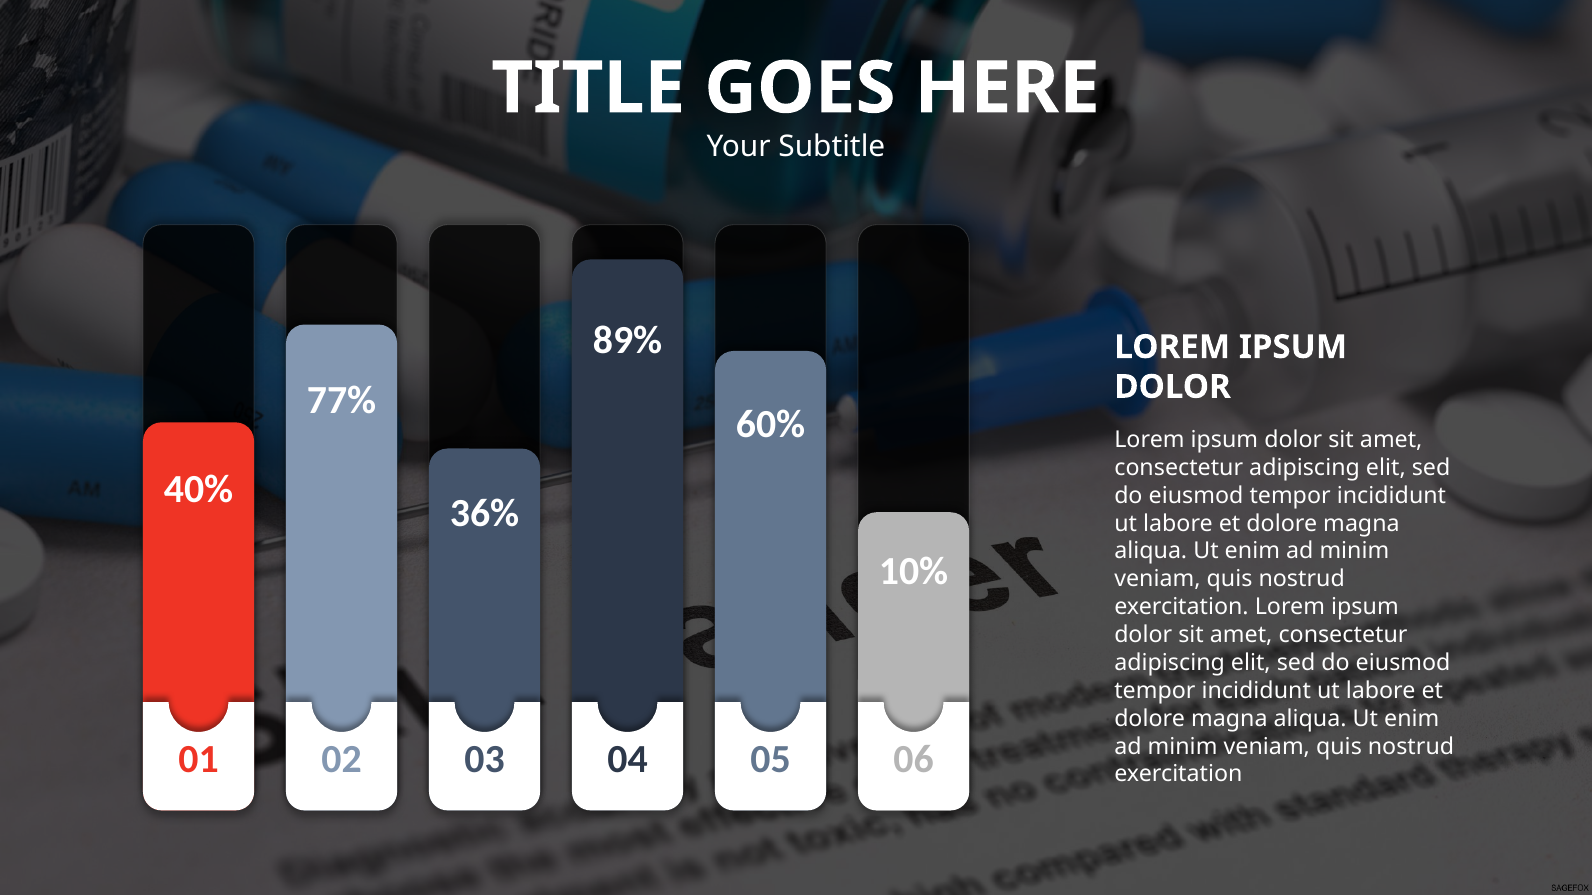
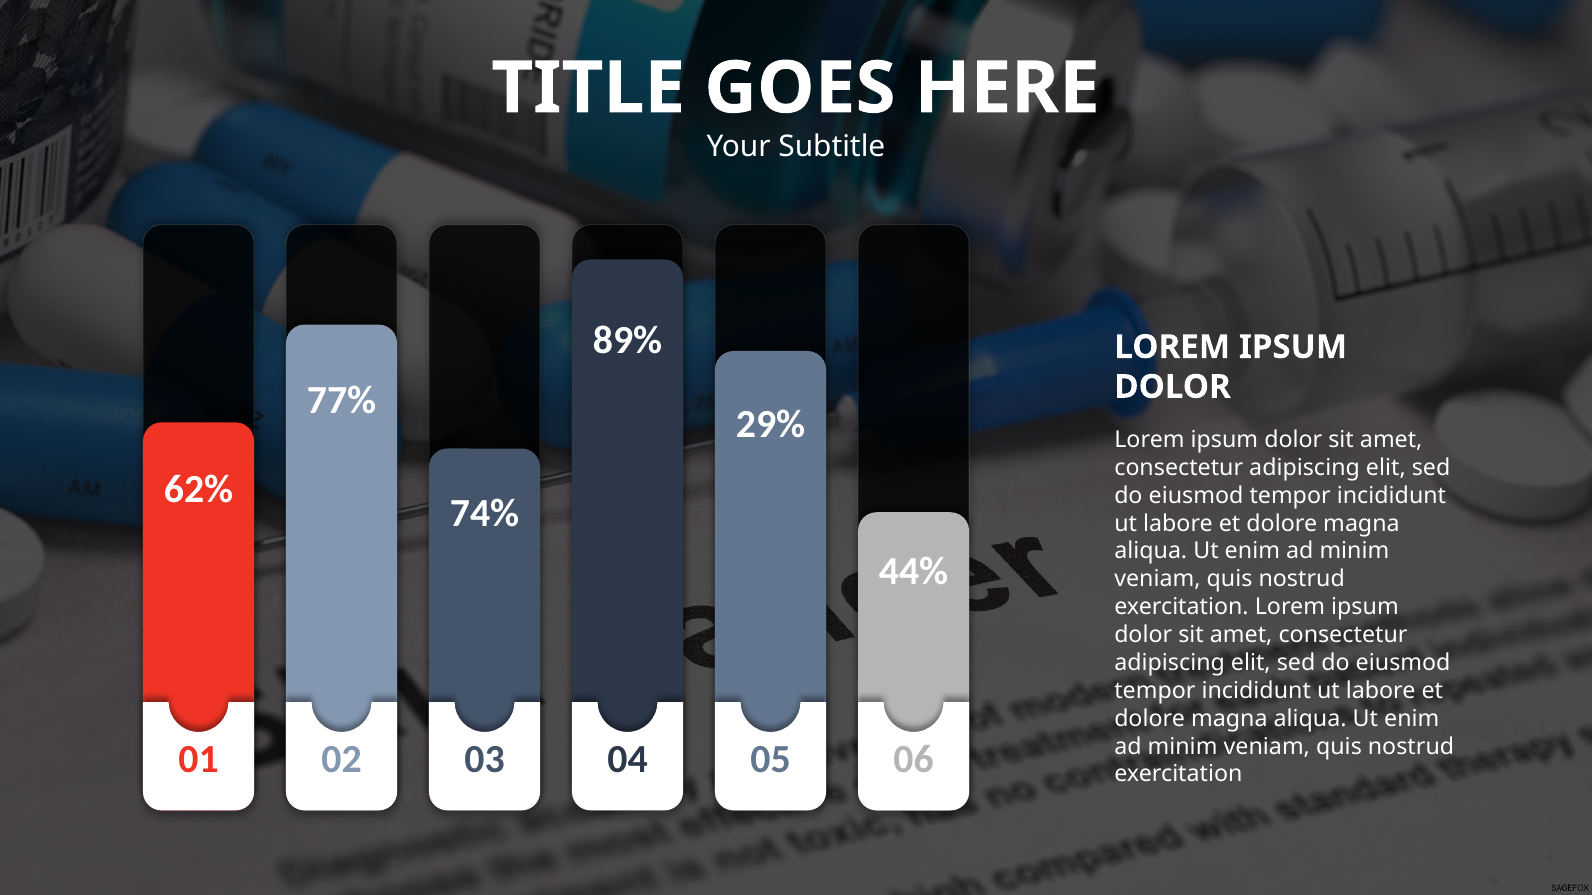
60%: 60% -> 29%
40%: 40% -> 62%
36%: 36% -> 74%
10%: 10% -> 44%
